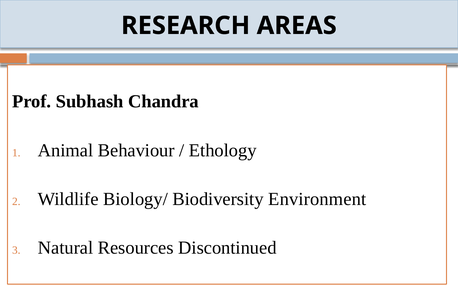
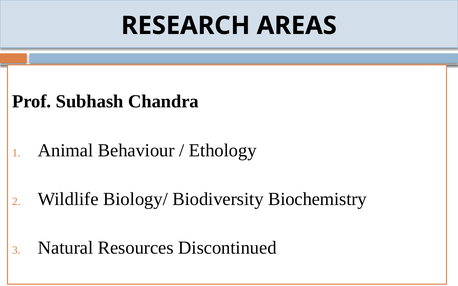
Environment: Environment -> Biochemistry
